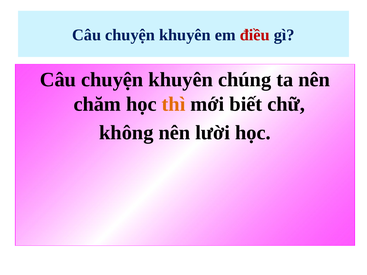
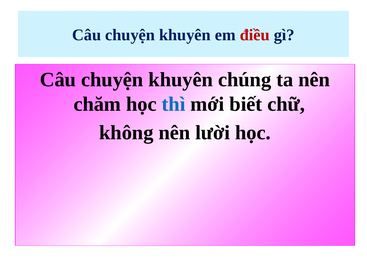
thì colour: orange -> blue
